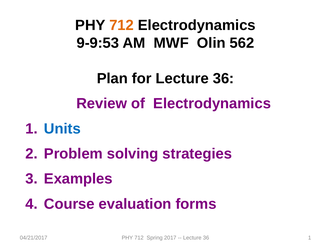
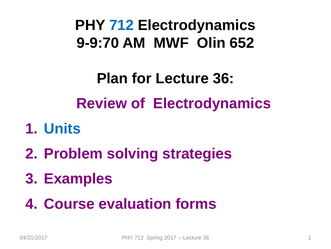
712 at (122, 25) colour: orange -> blue
9-9:53: 9-9:53 -> 9-9:70
562: 562 -> 652
